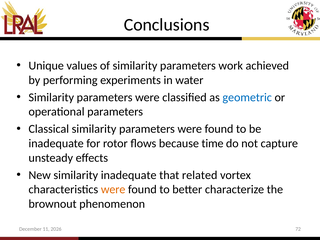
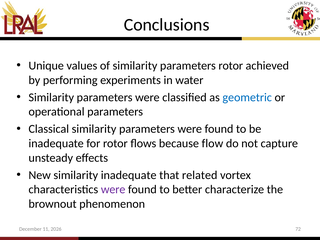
parameters work: work -> rotor
time: time -> flow
were at (113, 189) colour: orange -> purple
